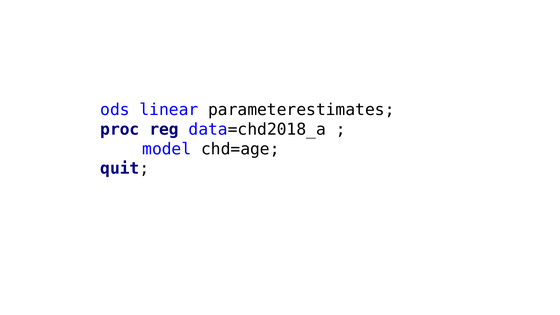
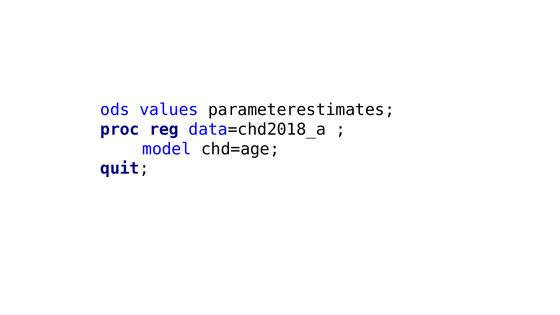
linear: linear -> values
